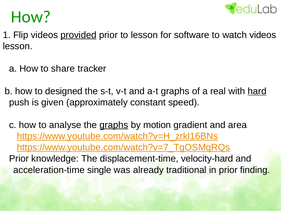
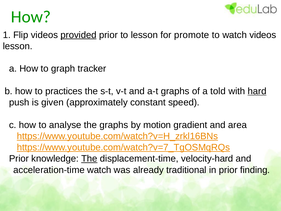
software: software -> promote
share: share -> graph
designed: designed -> practices
real: real -> told
graphs at (114, 125) underline: present -> none
The at (89, 159) underline: none -> present
acceleration-time single: single -> watch
